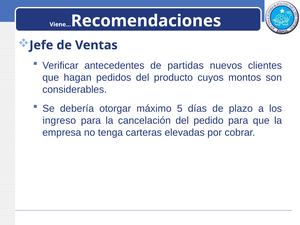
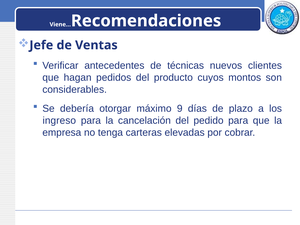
partidas: partidas -> técnicas
5: 5 -> 9
